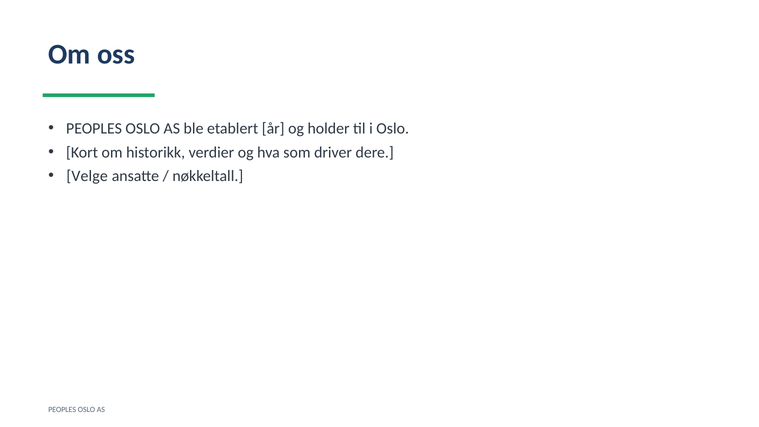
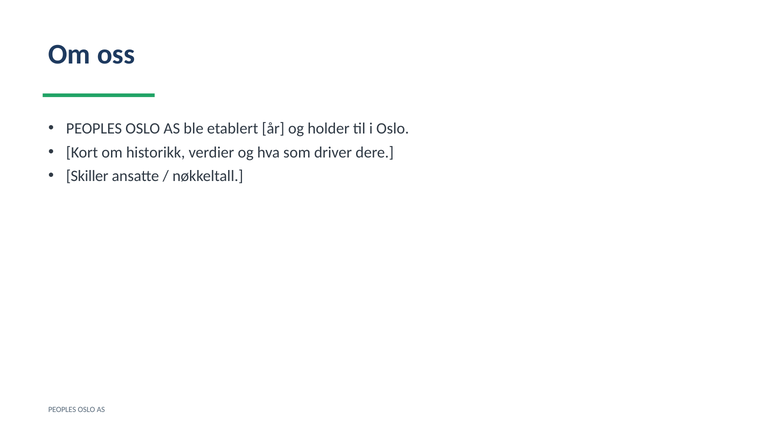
Velge: Velge -> Skiller
